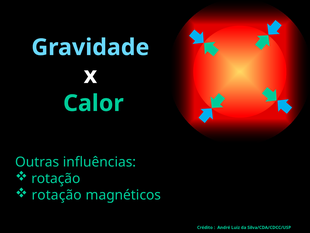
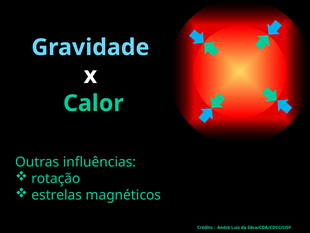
rotação at (57, 195): rotação -> estrelas
